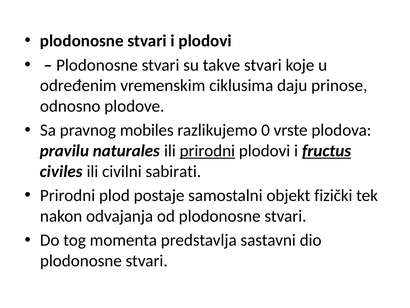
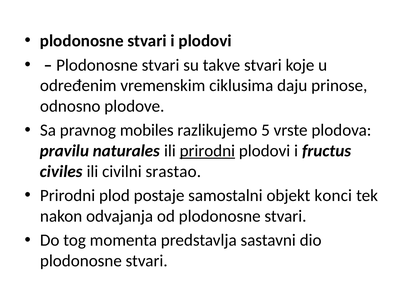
0: 0 -> 5
fructus underline: present -> none
sabirati: sabirati -> srastao
fizički: fizički -> konci
